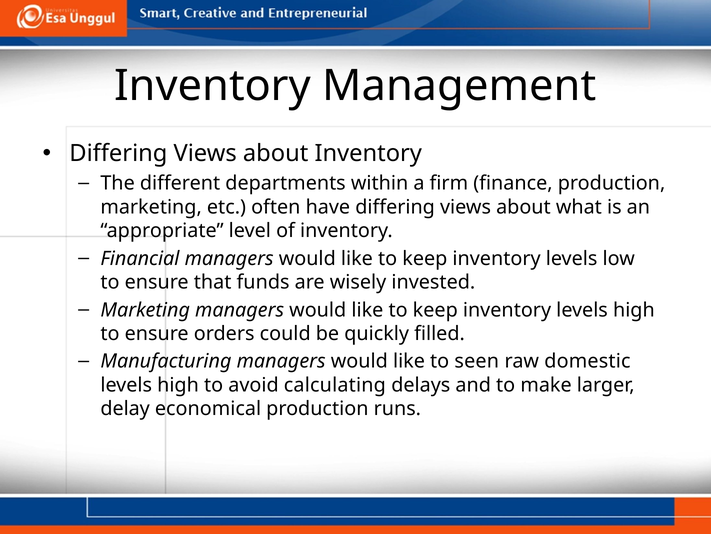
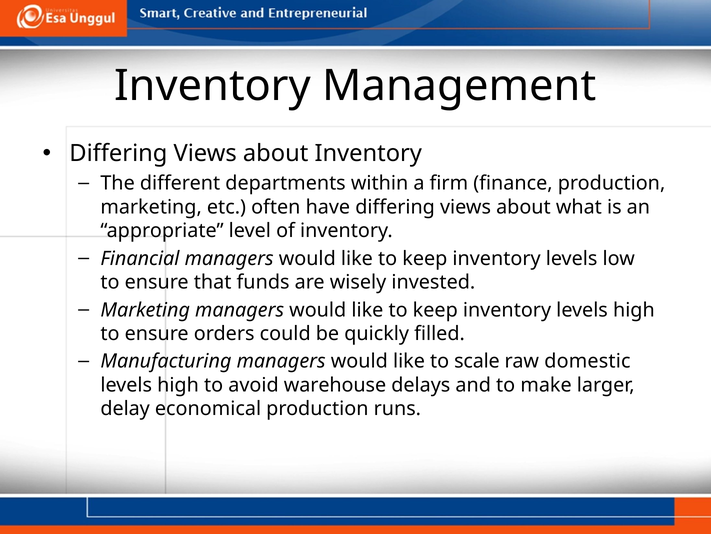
seen: seen -> scale
calculating: calculating -> warehouse
